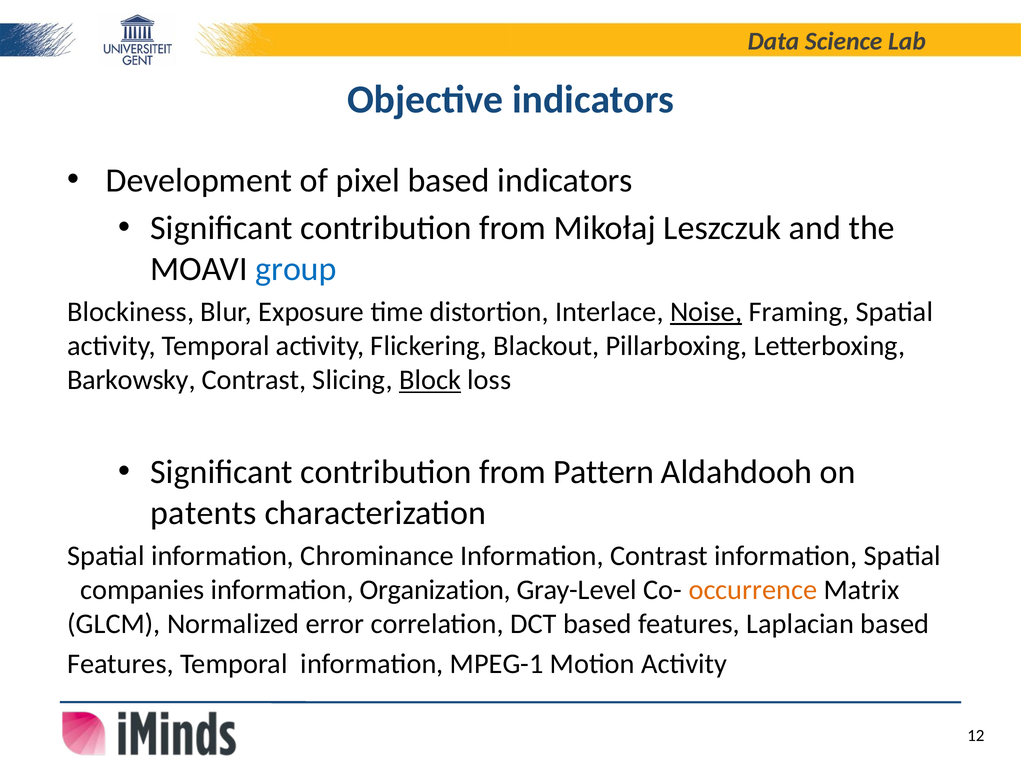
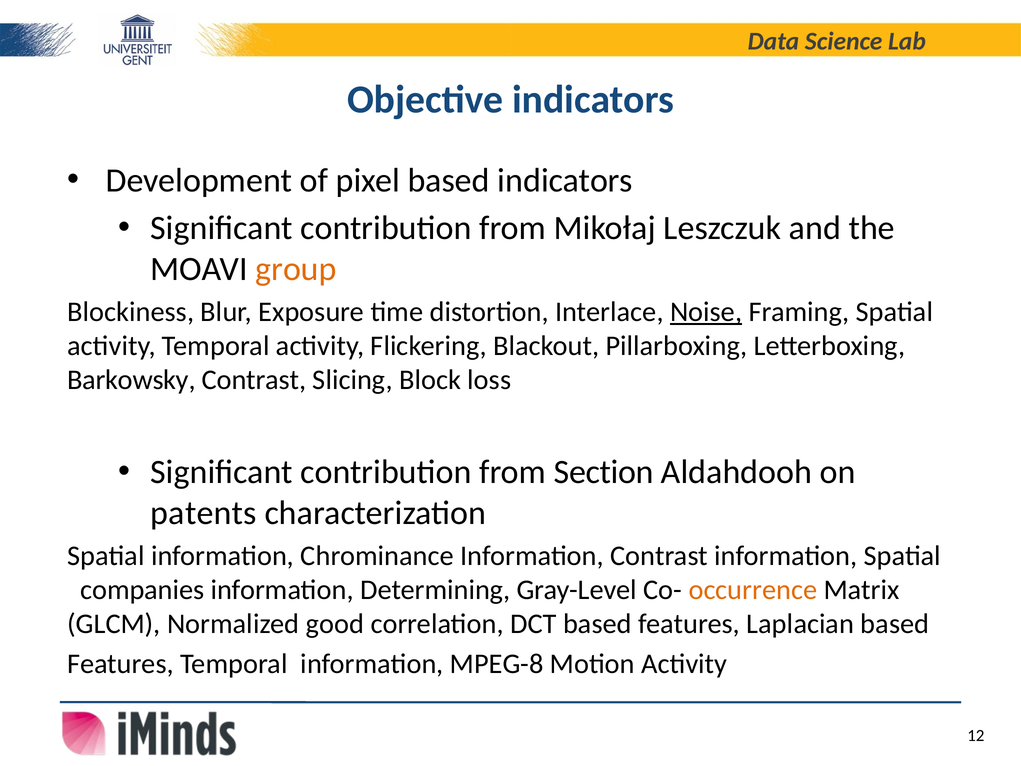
group colour: blue -> orange
Block underline: present -> none
Pattern: Pattern -> Section
Organization: Organization -> Determining
error: error -> good
MPEG-1: MPEG-1 -> MPEG-8
